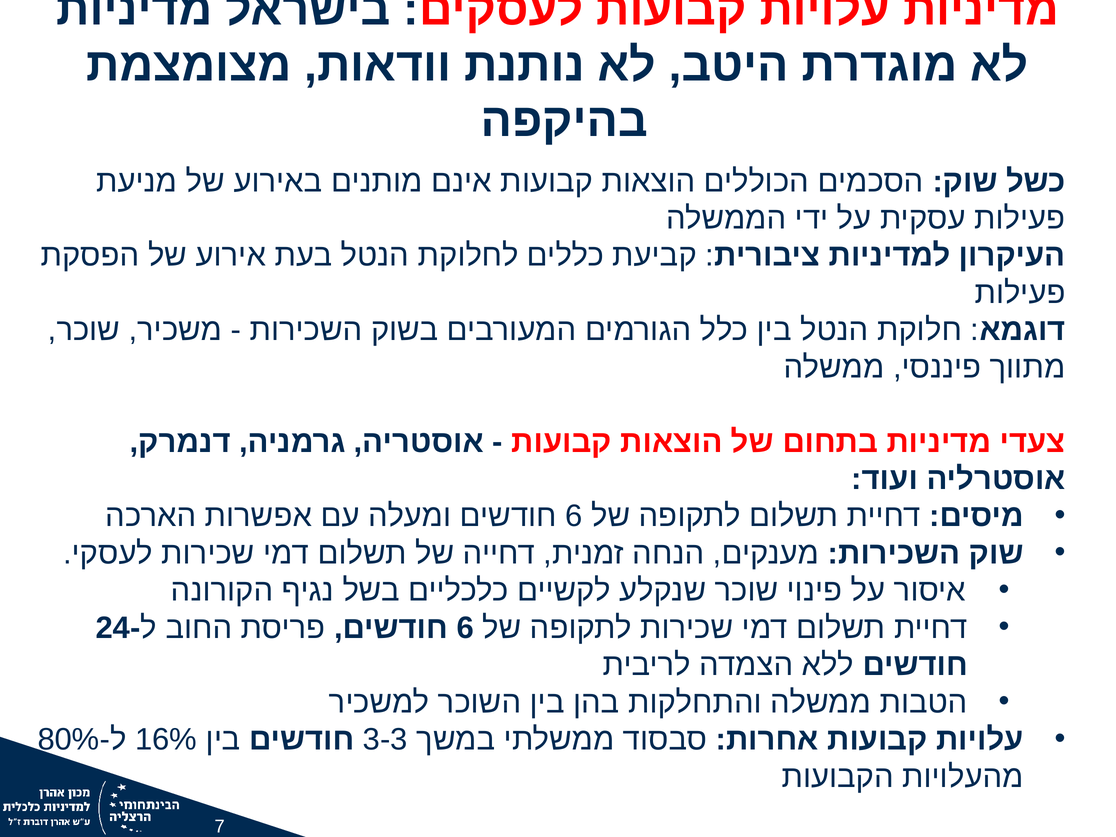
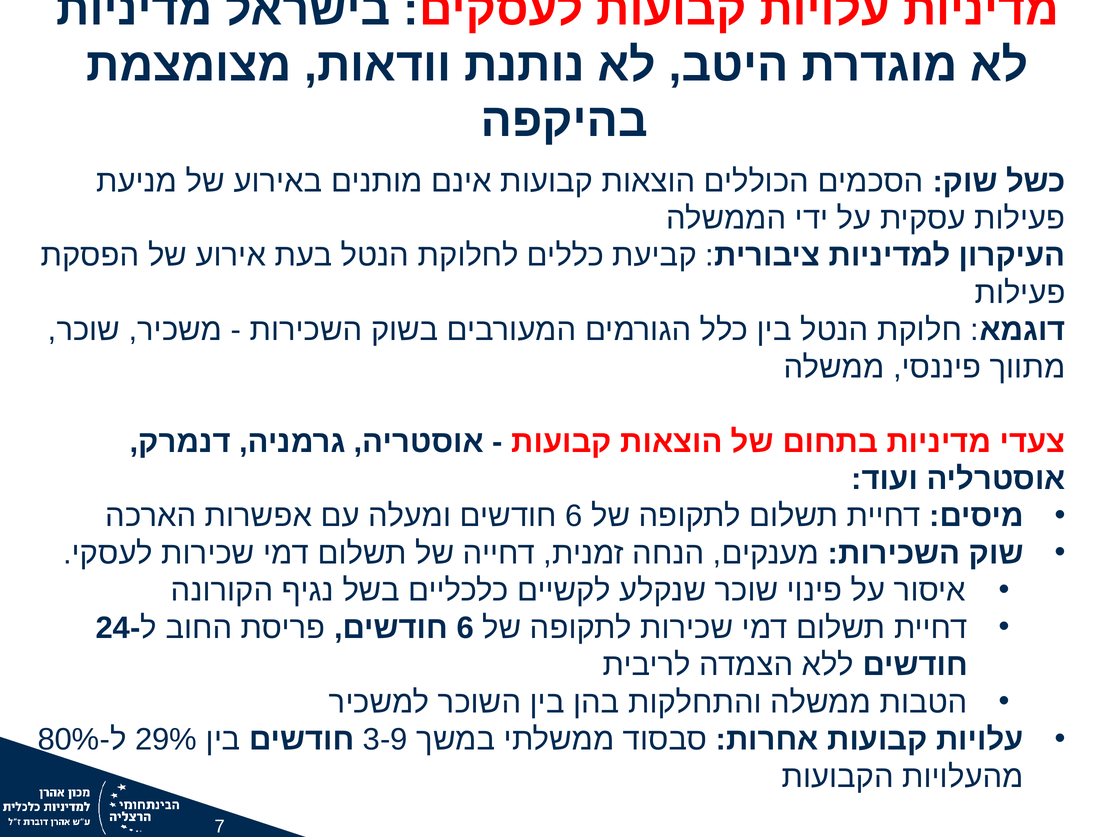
16%: 16% -> 29%
3-3: 3-3 -> 3-9
